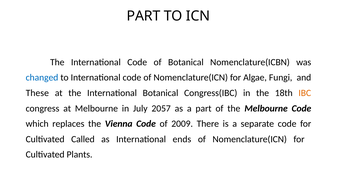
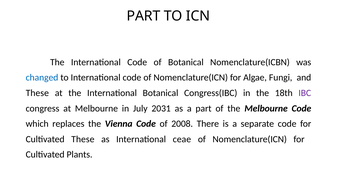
IBC colour: orange -> purple
2057: 2057 -> 2031
2009: 2009 -> 2008
Cultivated Called: Called -> These
ends: ends -> ceae
